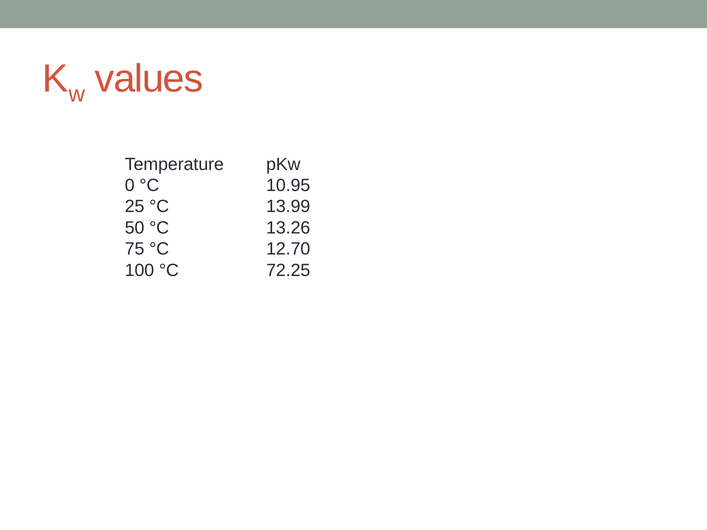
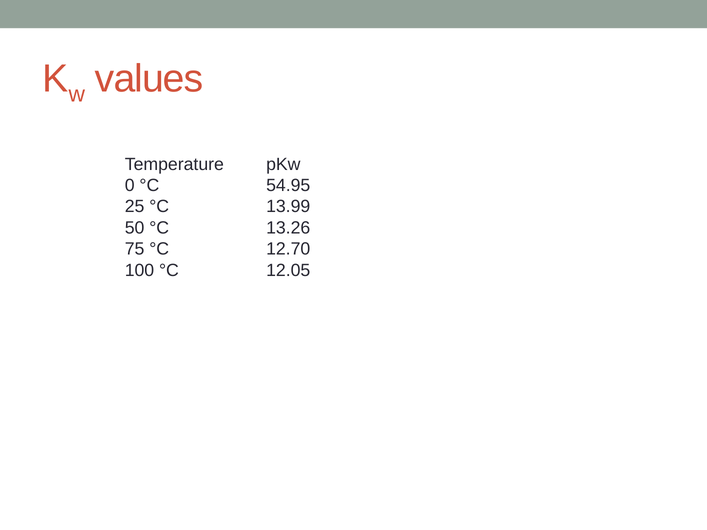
10.95: 10.95 -> 54.95
72.25: 72.25 -> 12.05
